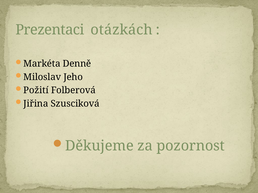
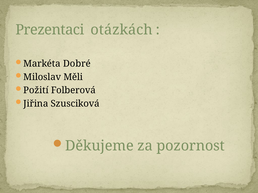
Denně: Denně -> Dobré
Jeho: Jeho -> Měli
